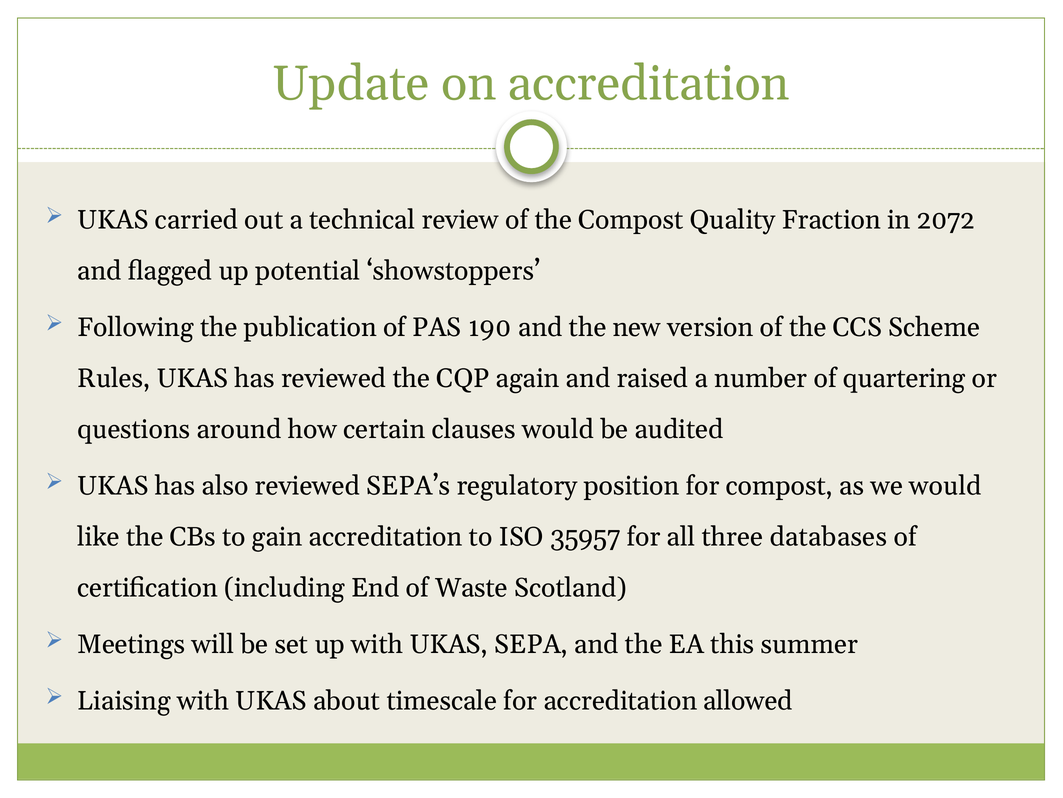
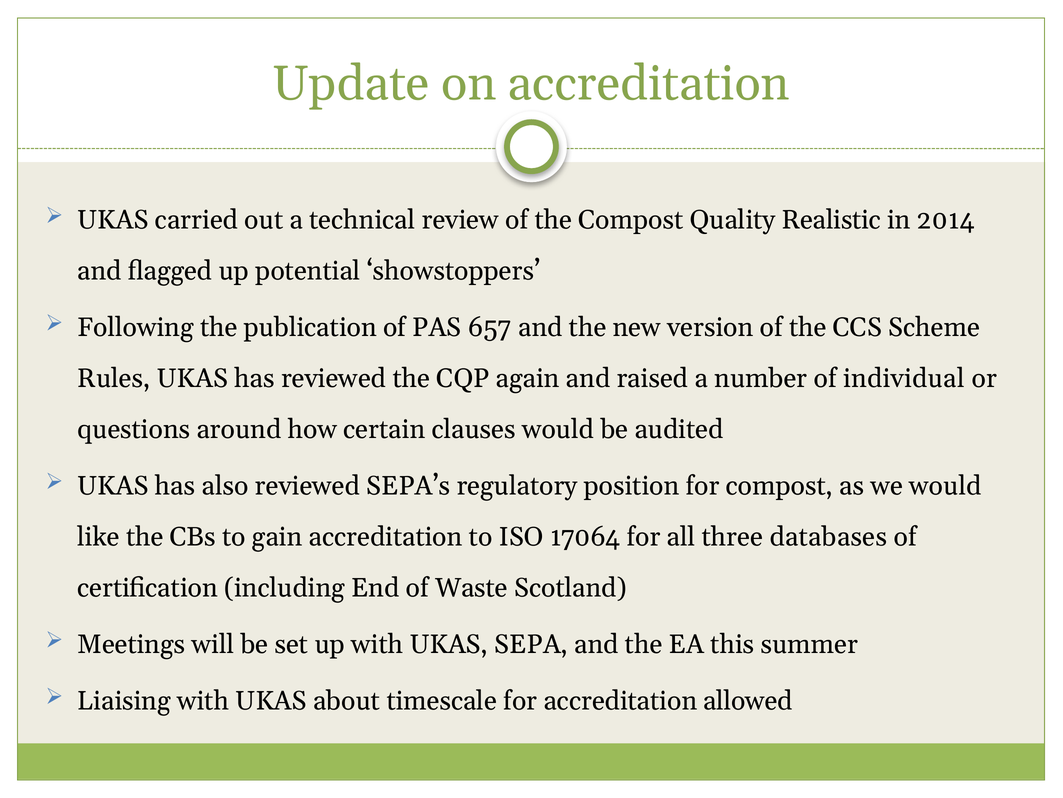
Fraction: Fraction -> Realistic
2072: 2072 -> 2014
190: 190 -> 657
quartering: quartering -> individual
35957: 35957 -> 17064
